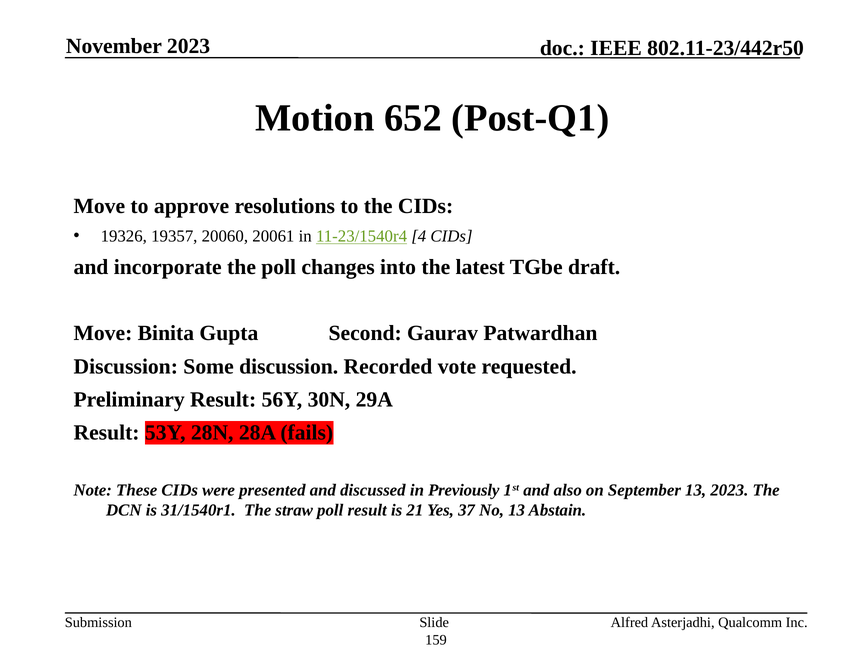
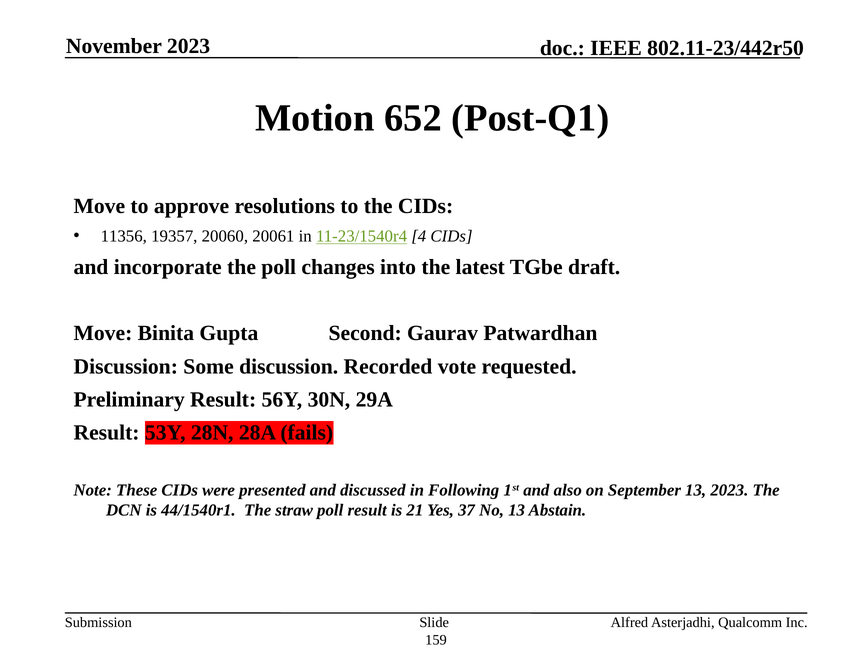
19326: 19326 -> 11356
Previously: Previously -> Following
31/1540r1: 31/1540r1 -> 44/1540r1
